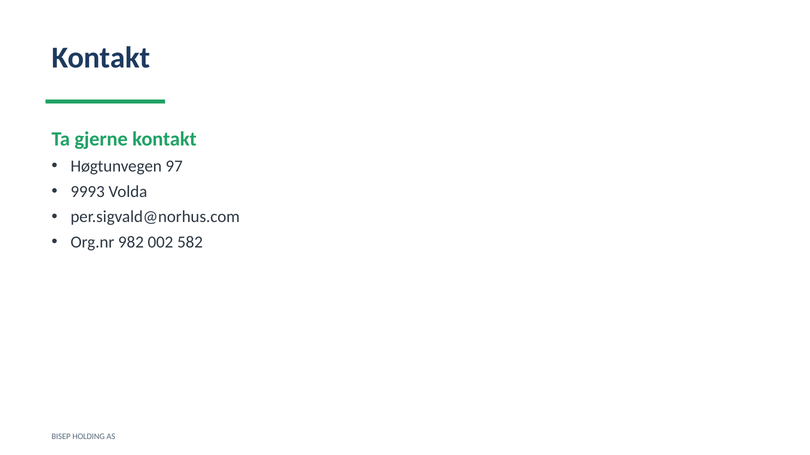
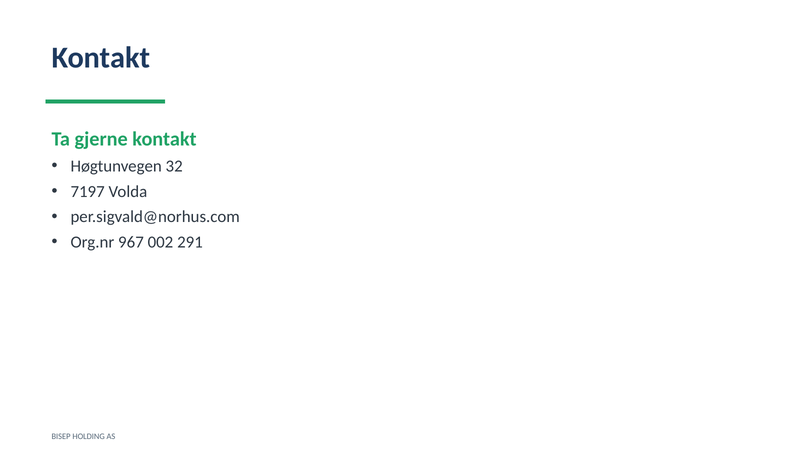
97: 97 -> 32
9993: 9993 -> 7197
982: 982 -> 967
582: 582 -> 291
